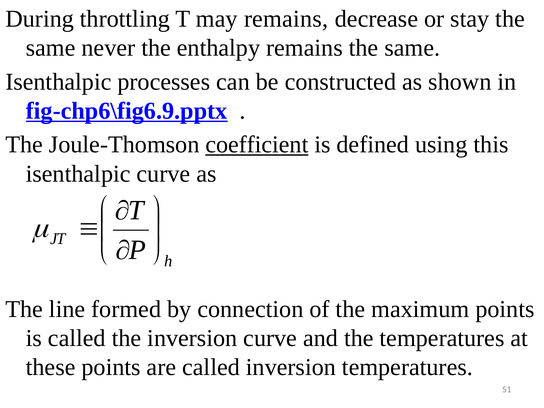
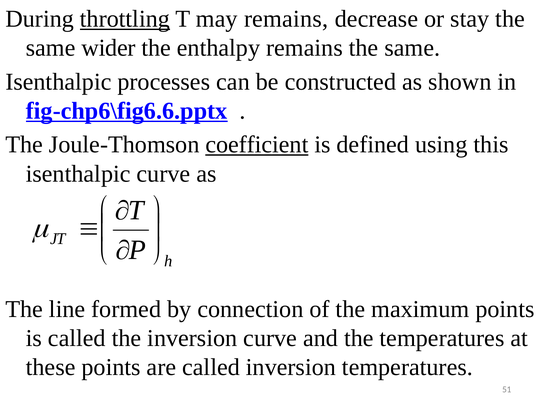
throttling underline: none -> present
never: never -> wider
fig-chp6\fig6.9.pptx: fig-chp6\fig6.9.pptx -> fig-chp6\fig6.6.pptx
